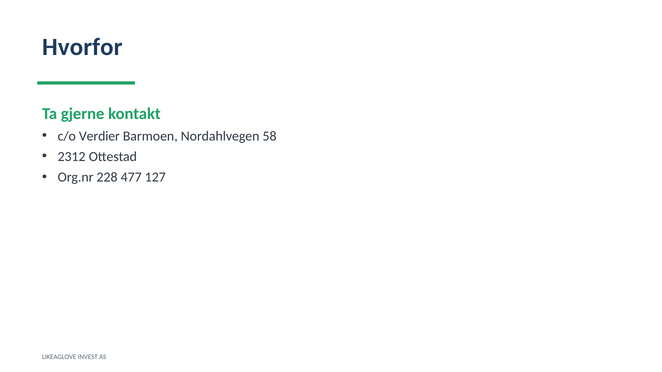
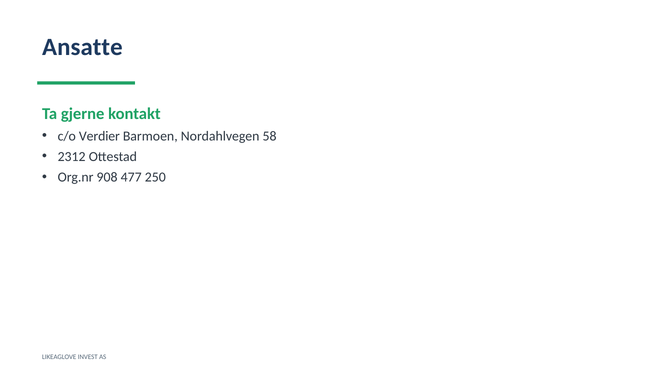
Hvorfor: Hvorfor -> Ansatte
228: 228 -> 908
127: 127 -> 250
